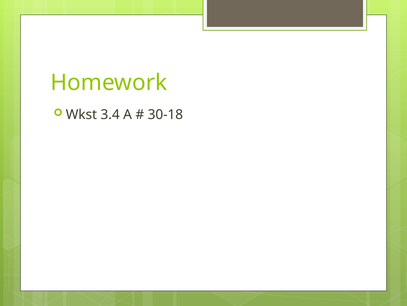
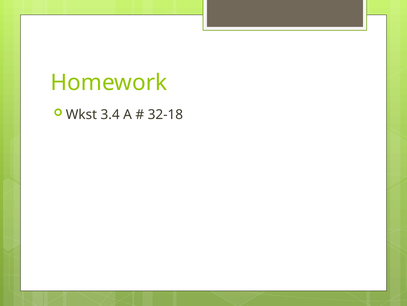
30-18: 30-18 -> 32-18
